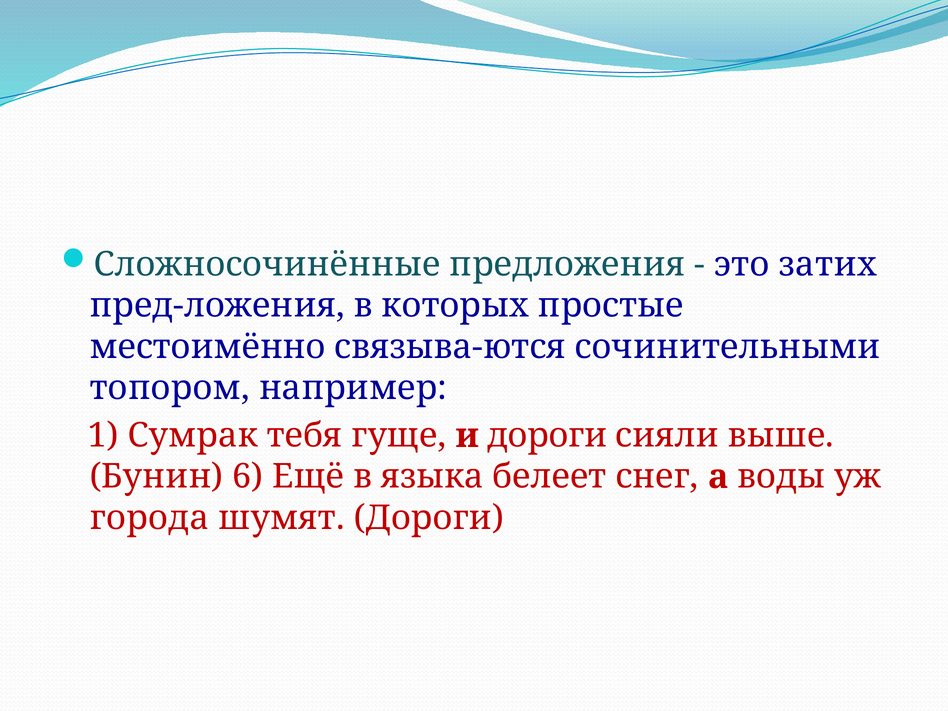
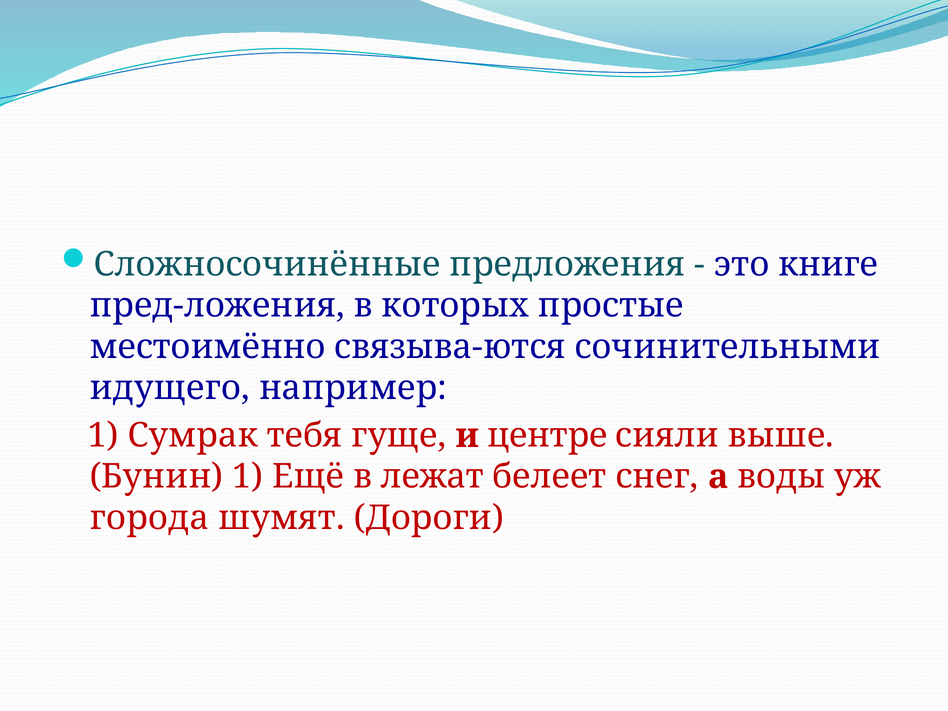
затих: затих -> книге
топором: топором -> идущего
и дороги: дороги -> центре
Бунин 6: 6 -> 1
языка: языка -> лежат
